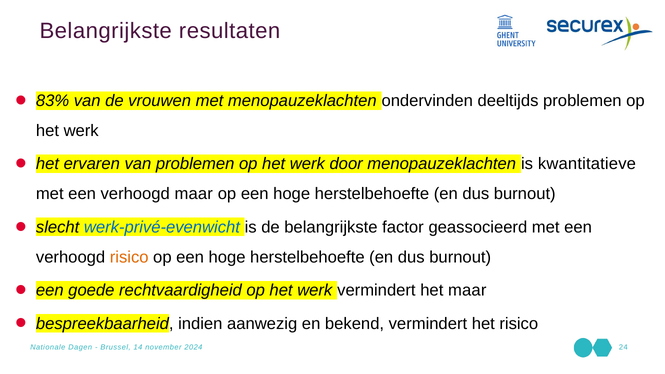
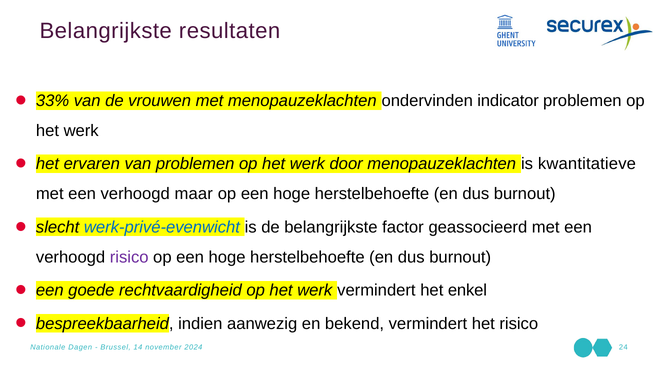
83%: 83% -> 33%
deeltijds: deeltijds -> indicator
risico at (129, 257) colour: orange -> purple
het maar: maar -> enkel
